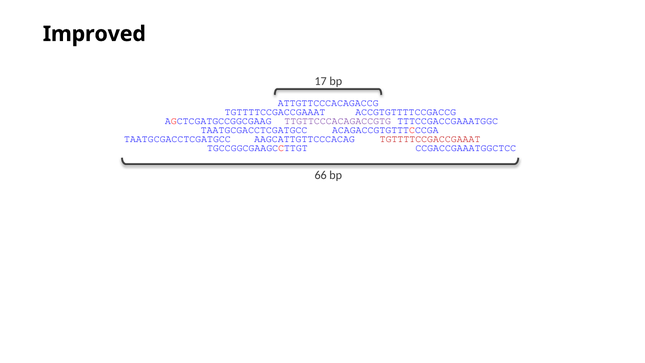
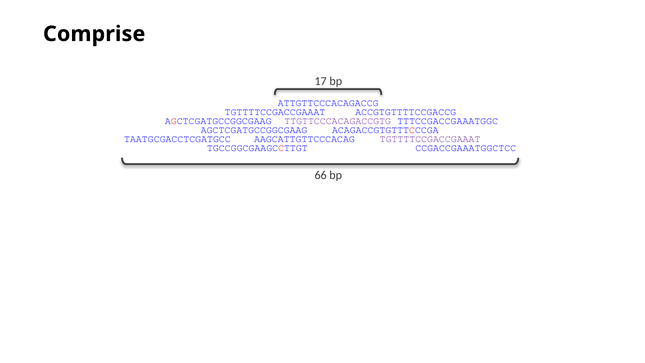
Improved: Improved -> Comprise
TAATGCGACCTCGATGCC at (254, 130): TAATGCGACCTCGATGCC -> AGCTCGATGCCGGCGAAG
TGTTTTCCGACCGAAAT at (430, 139) colour: red -> purple
